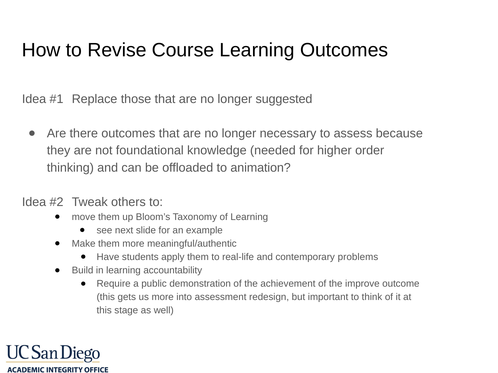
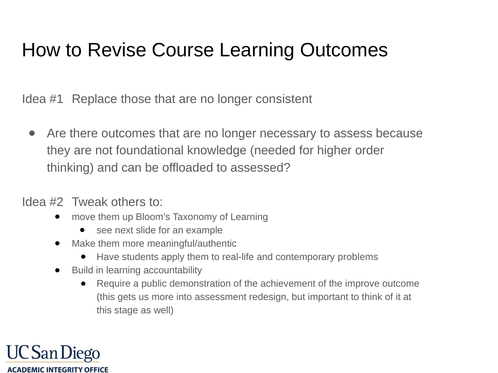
suggested: suggested -> consistent
animation: animation -> assessed
